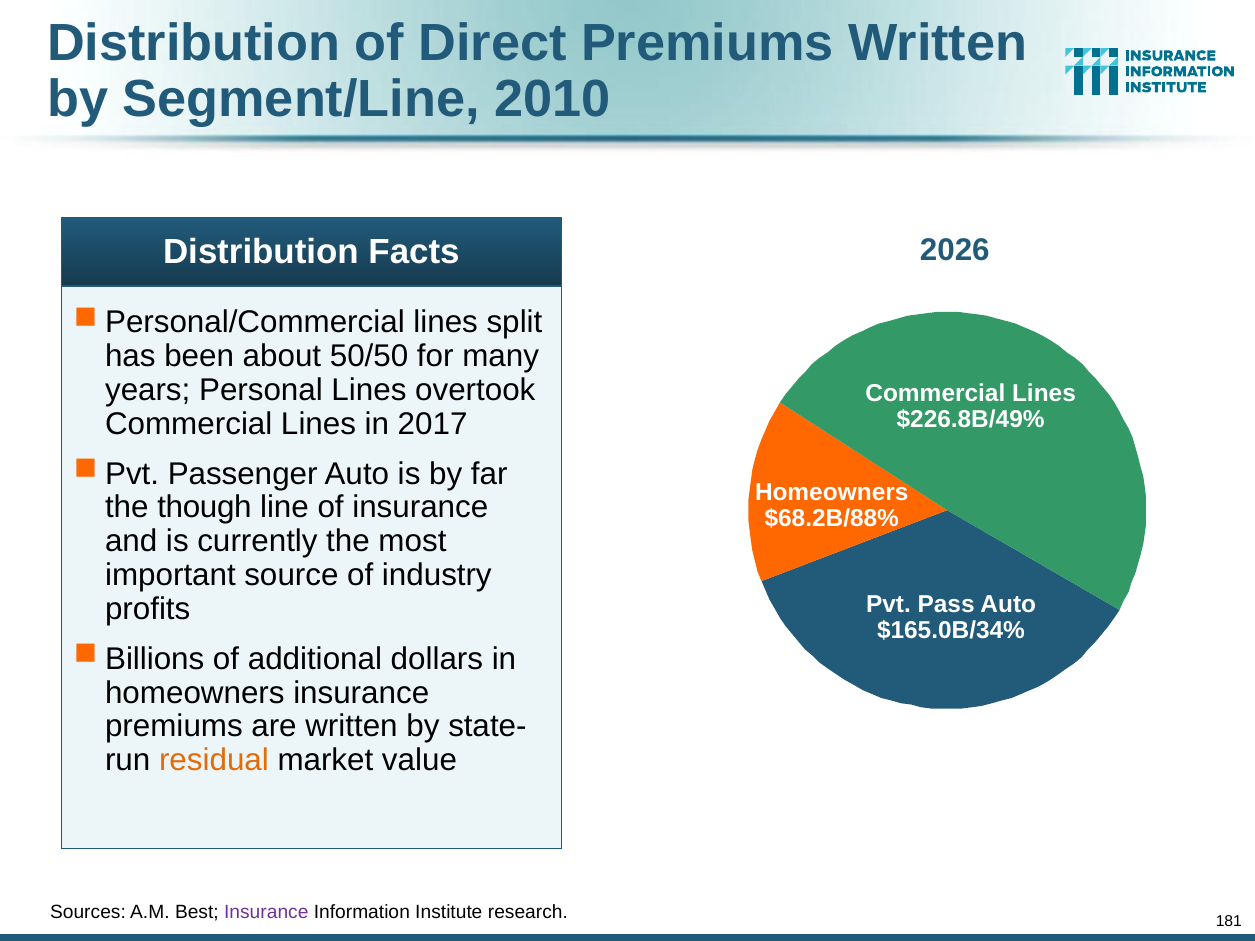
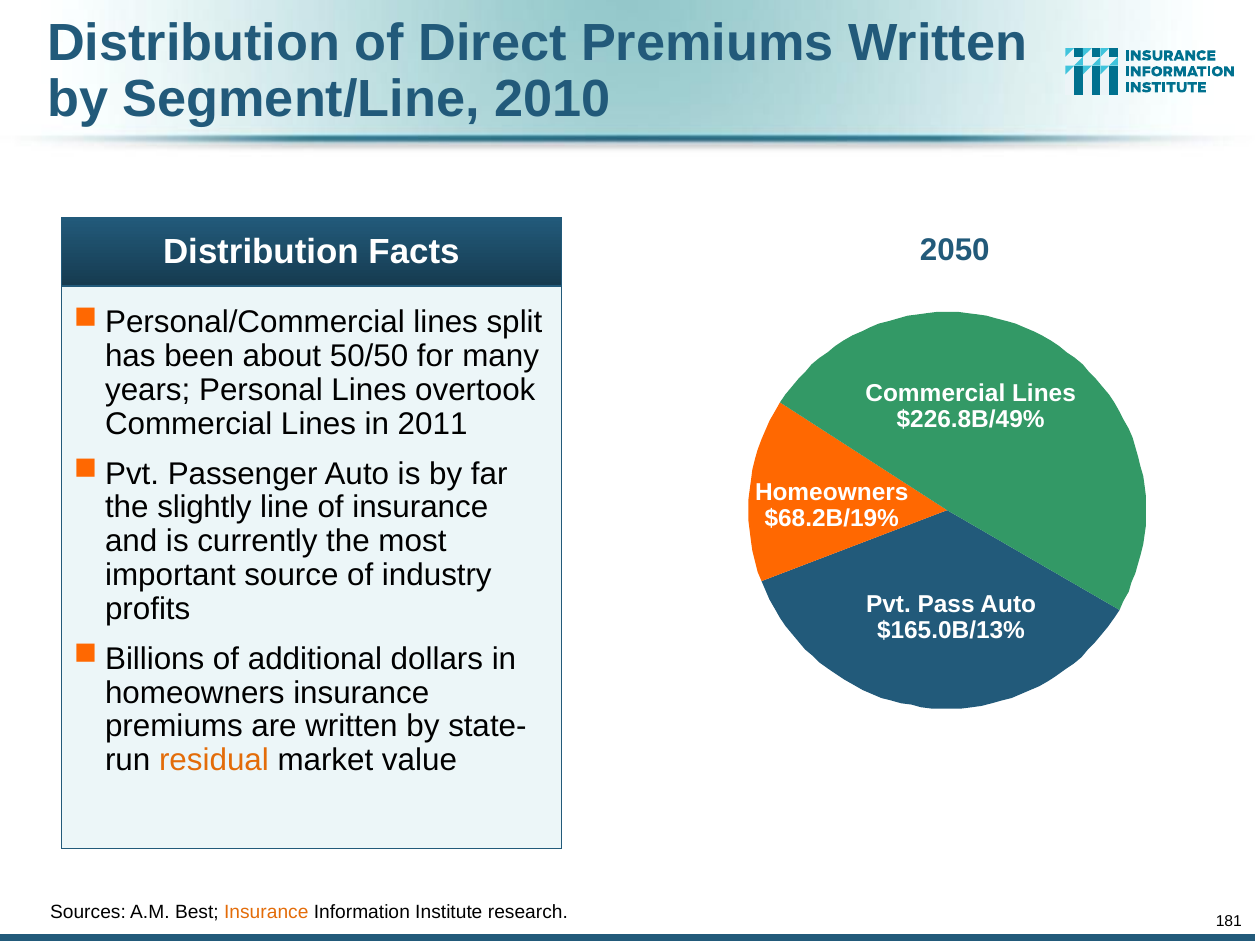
2026: 2026 -> 2050
2017: 2017 -> 2011
though: though -> slightly
$68.2B/88%: $68.2B/88% -> $68.2B/19%
$165.0B/34%: $165.0B/34% -> $165.0B/13%
Insurance at (266, 912) colour: purple -> orange
